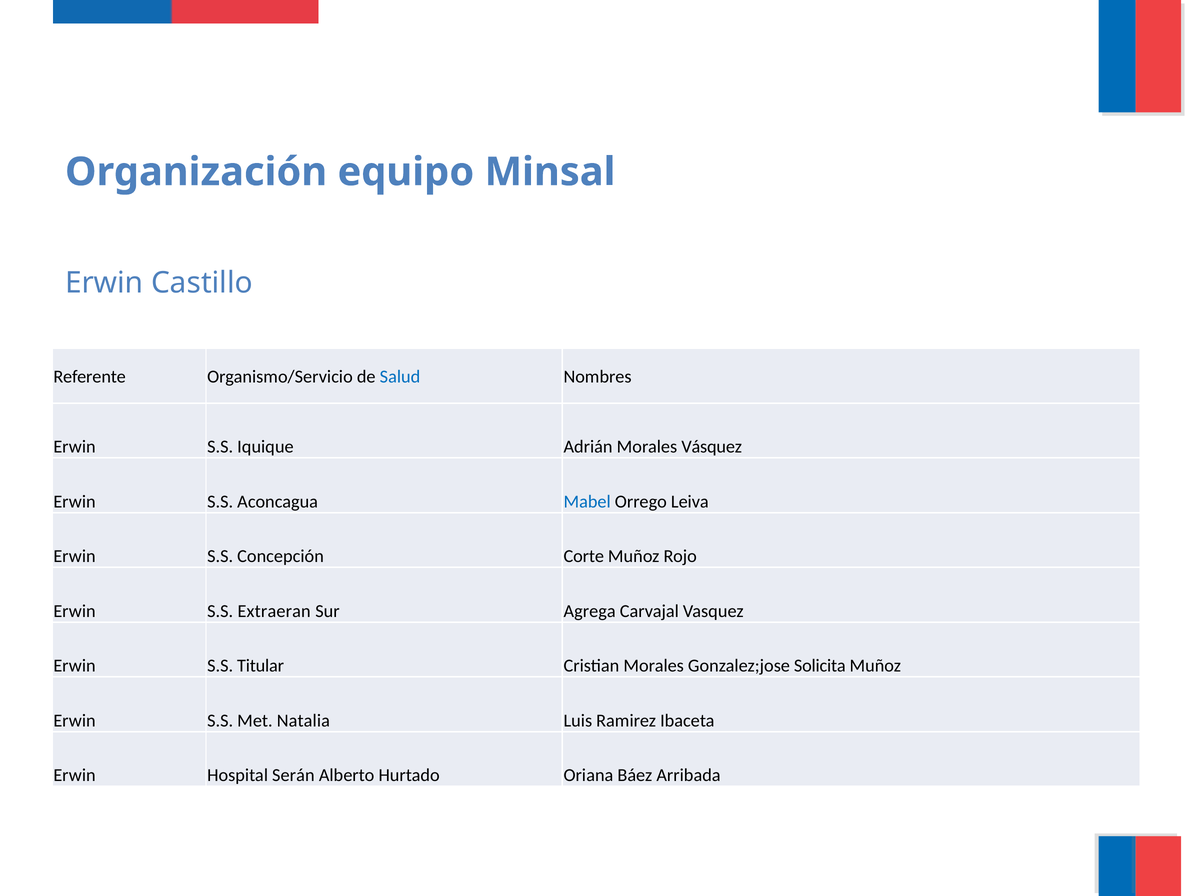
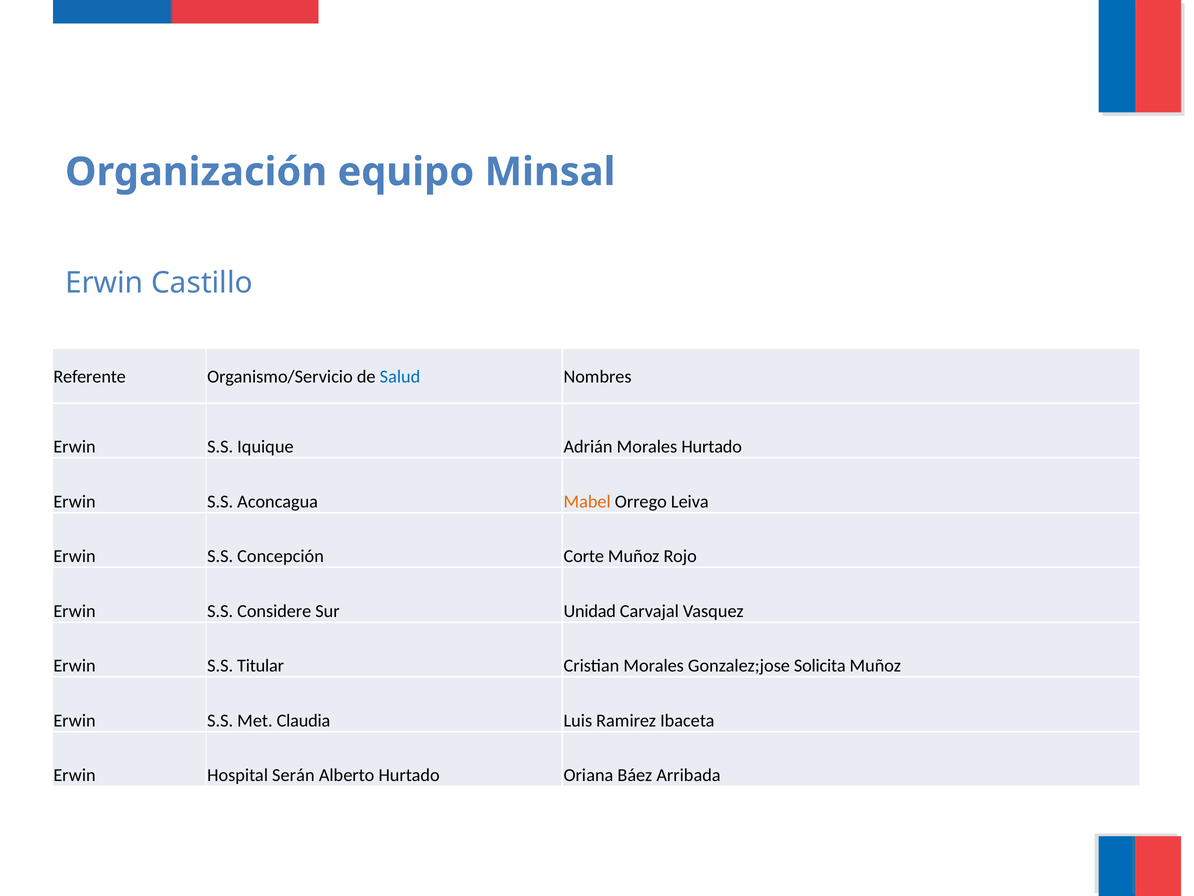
Morales Vásquez: Vásquez -> Hurtado
Mabel colour: blue -> orange
Extraeran: Extraeran -> Considere
Agrega: Agrega -> Unidad
Natalia: Natalia -> Claudia
